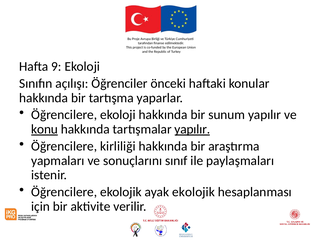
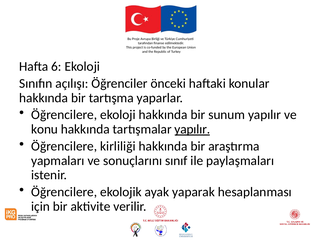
9: 9 -> 6
konu underline: present -> none
ayak ekolojik: ekolojik -> yaparak
